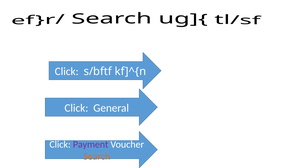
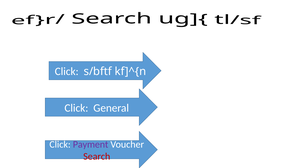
Search colour: orange -> red
